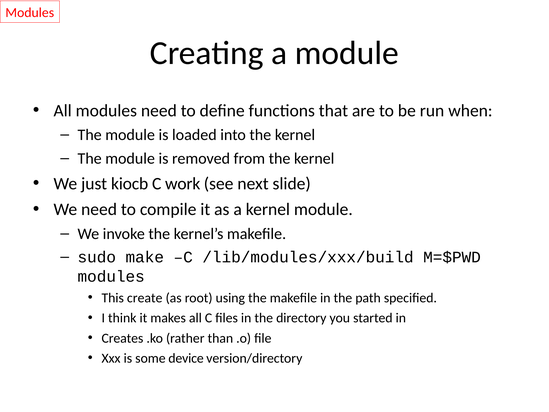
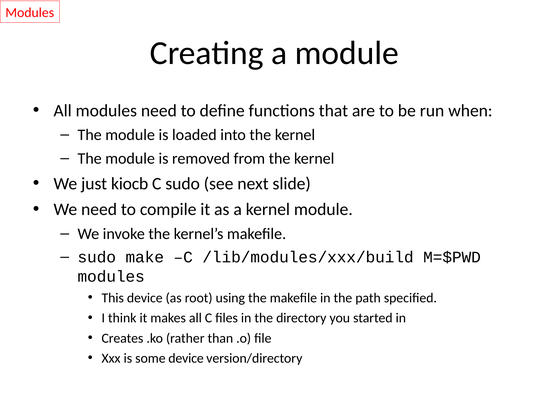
C work: work -> sudo
This create: create -> device
